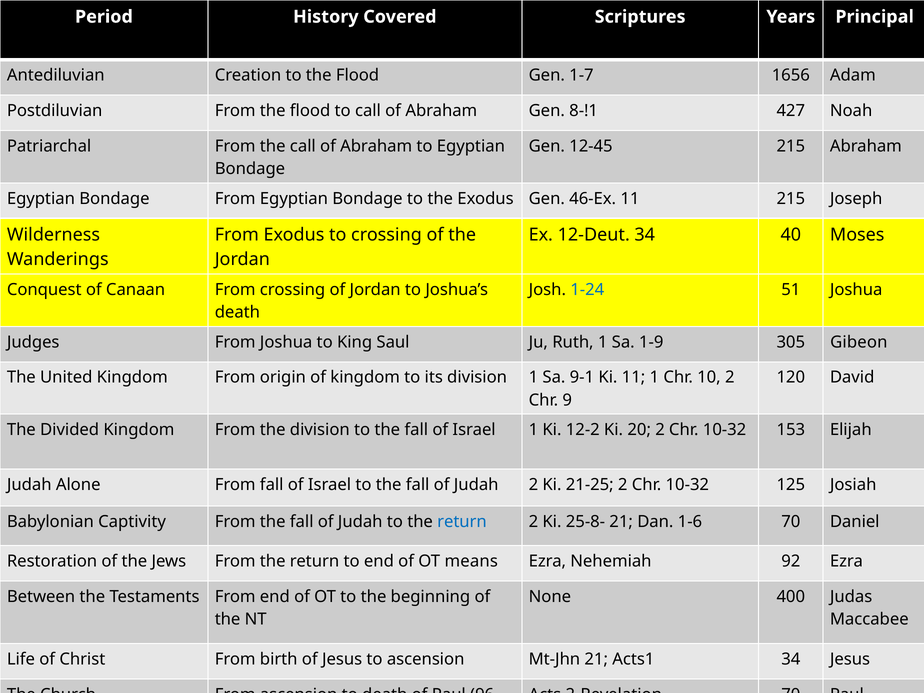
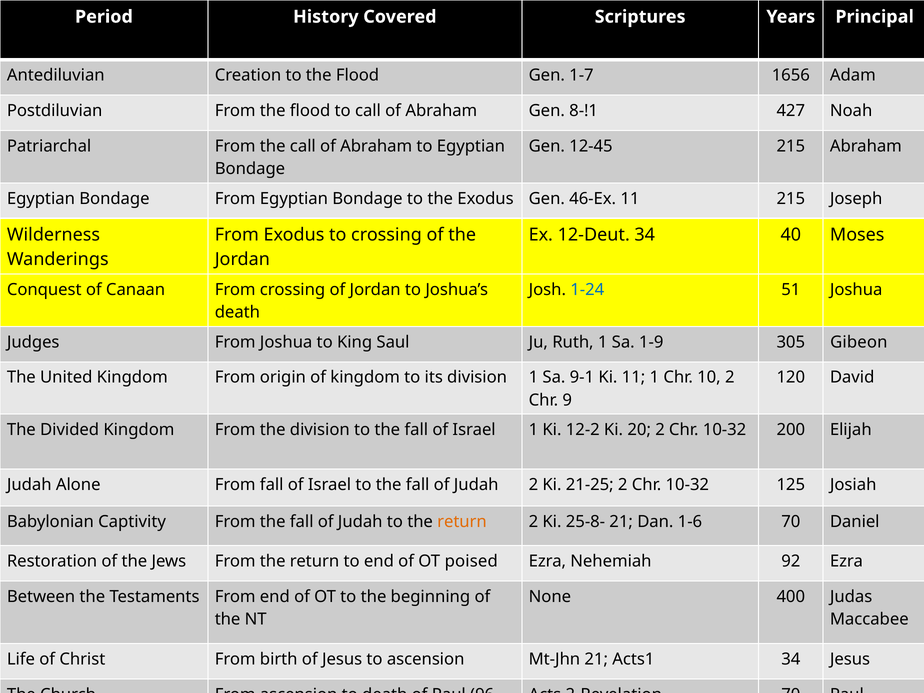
153: 153 -> 200
return at (462, 521) colour: blue -> orange
means: means -> poised
